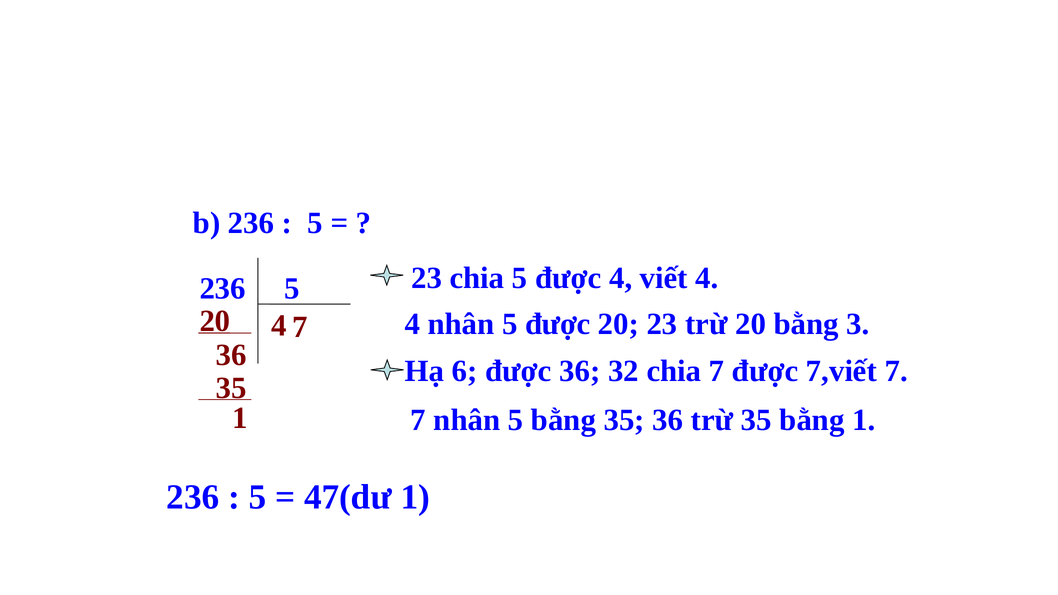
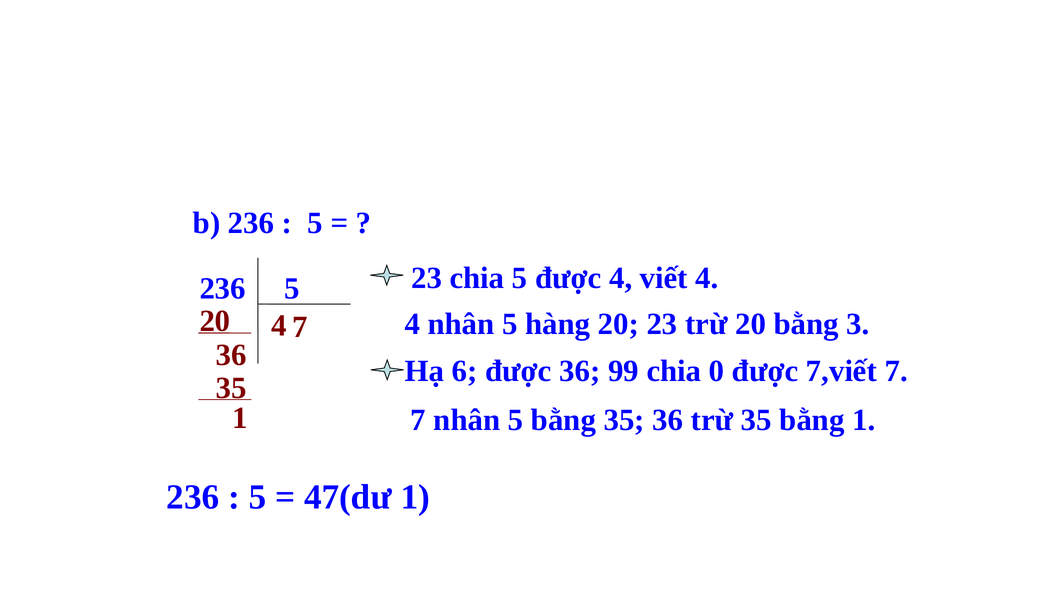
nhân 5 được: được -> hàng
32: 32 -> 99
chia 7: 7 -> 0
